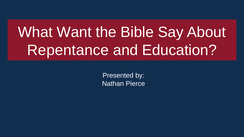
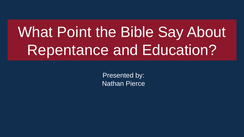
Want: Want -> Point
